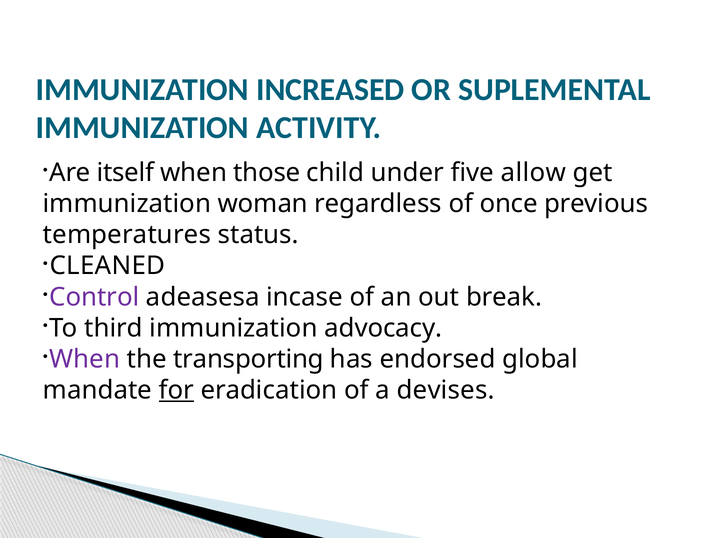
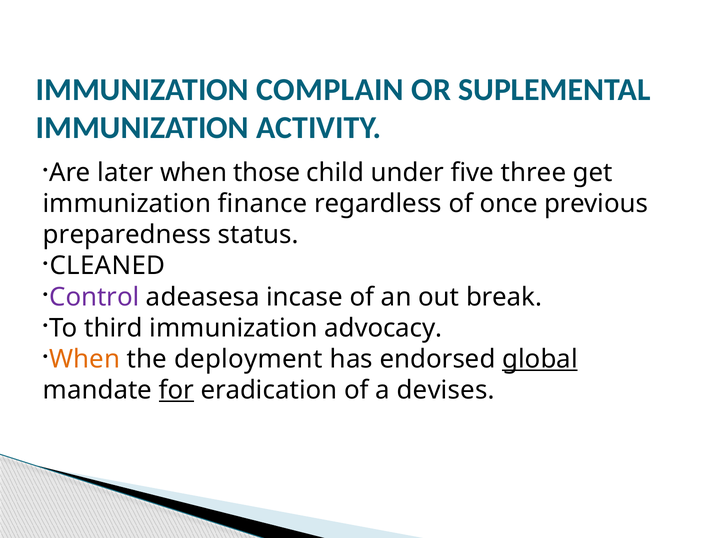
INCREASED: INCREASED -> COMPLAIN
itself: itself -> later
allow: allow -> three
woman: woman -> finance
temperatures: temperatures -> preparedness
When at (85, 359) colour: purple -> orange
transporting: transporting -> deployment
global underline: none -> present
